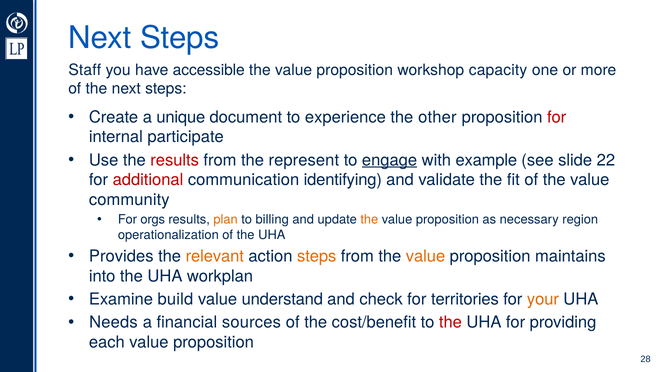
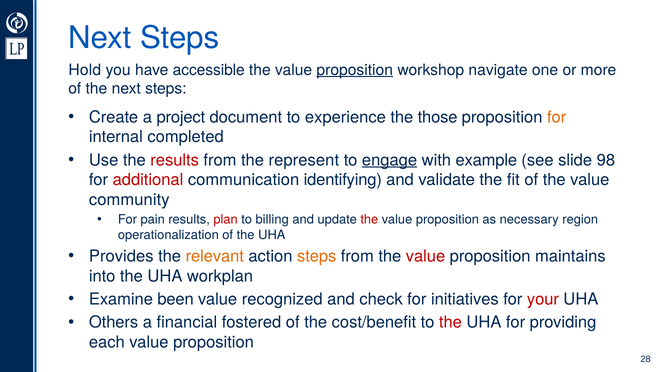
Staff: Staff -> Hold
proposition at (355, 70) underline: none -> present
capacity: capacity -> navigate
unique: unique -> project
other: other -> those
for at (557, 117) colour: red -> orange
participate: participate -> completed
22: 22 -> 98
orgs: orgs -> pain
plan colour: orange -> red
the at (369, 220) colour: orange -> red
value at (426, 257) colour: orange -> red
build: build -> been
understand: understand -> recognized
territories: territories -> initiatives
your colour: orange -> red
Needs: Needs -> Others
sources: sources -> fostered
